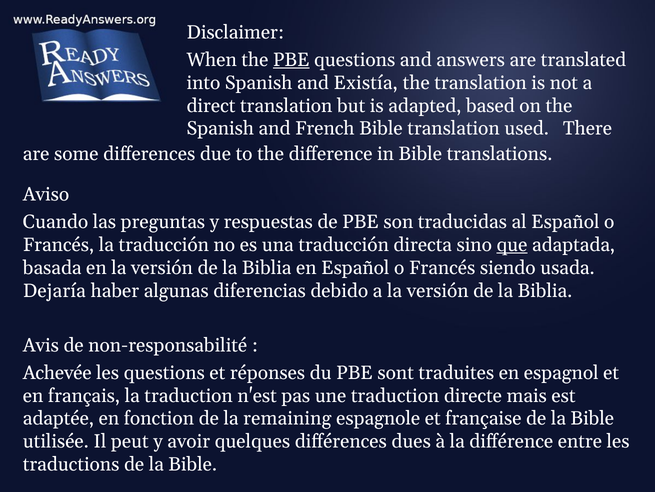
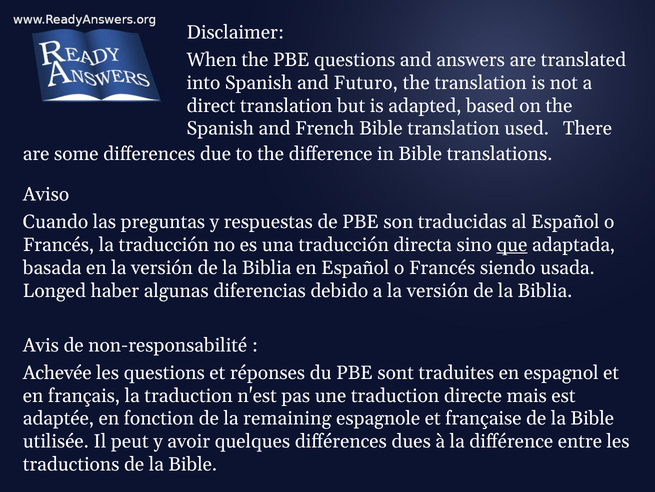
PBE at (291, 60) underline: present -> none
Existía: Existía -> Futuro
Dejaría: Dejaría -> Longed
